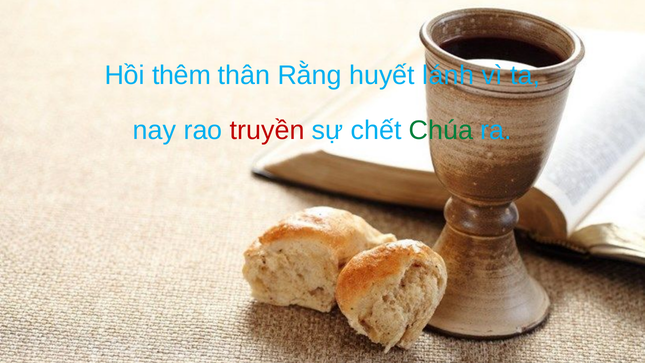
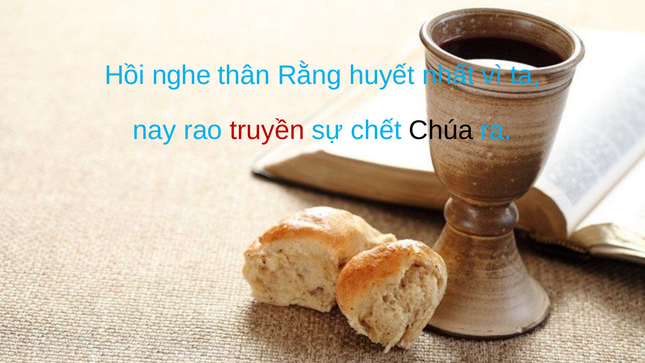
thêm: thêm -> nghe
lánh: lánh -> nhất
Chúa colour: green -> black
